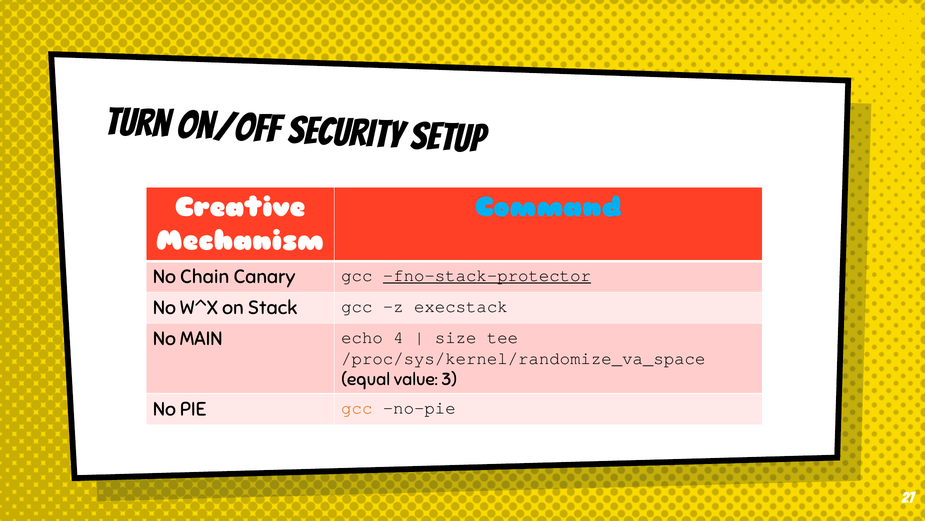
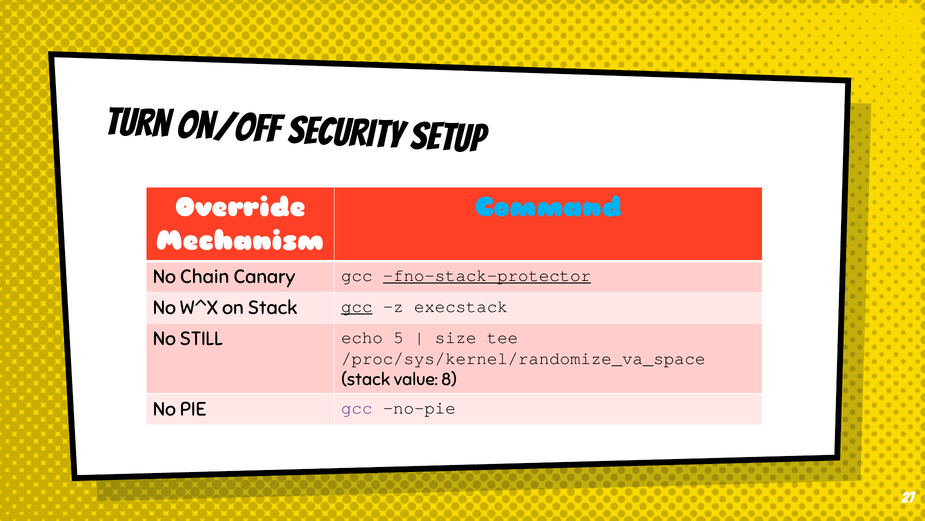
Creative: Creative -> Override
gcc at (357, 306) underline: none -> present
MAIN: MAIN -> STILL
4: 4 -> 5
equal at (366, 379): equal -> stack
3: 3 -> 8
gcc at (357, 407) colour: orange -> purple
